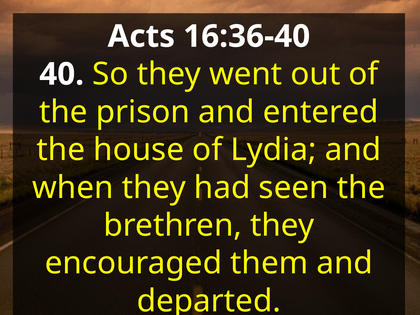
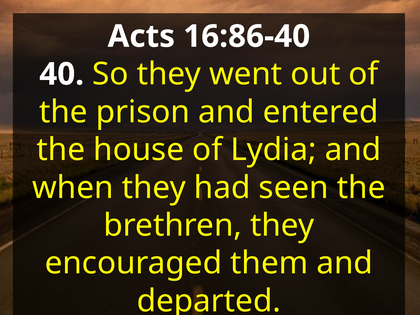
16:36-40: 16:36-40 -> 16:86-40
